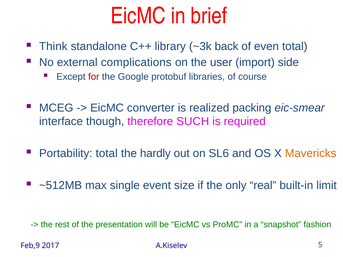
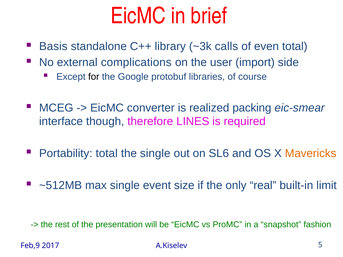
Think: Think -> Basis
back: back -> calls
for colour: red -> black
SUCH: SUCH -> LINES
the hardly: hardly -> single
